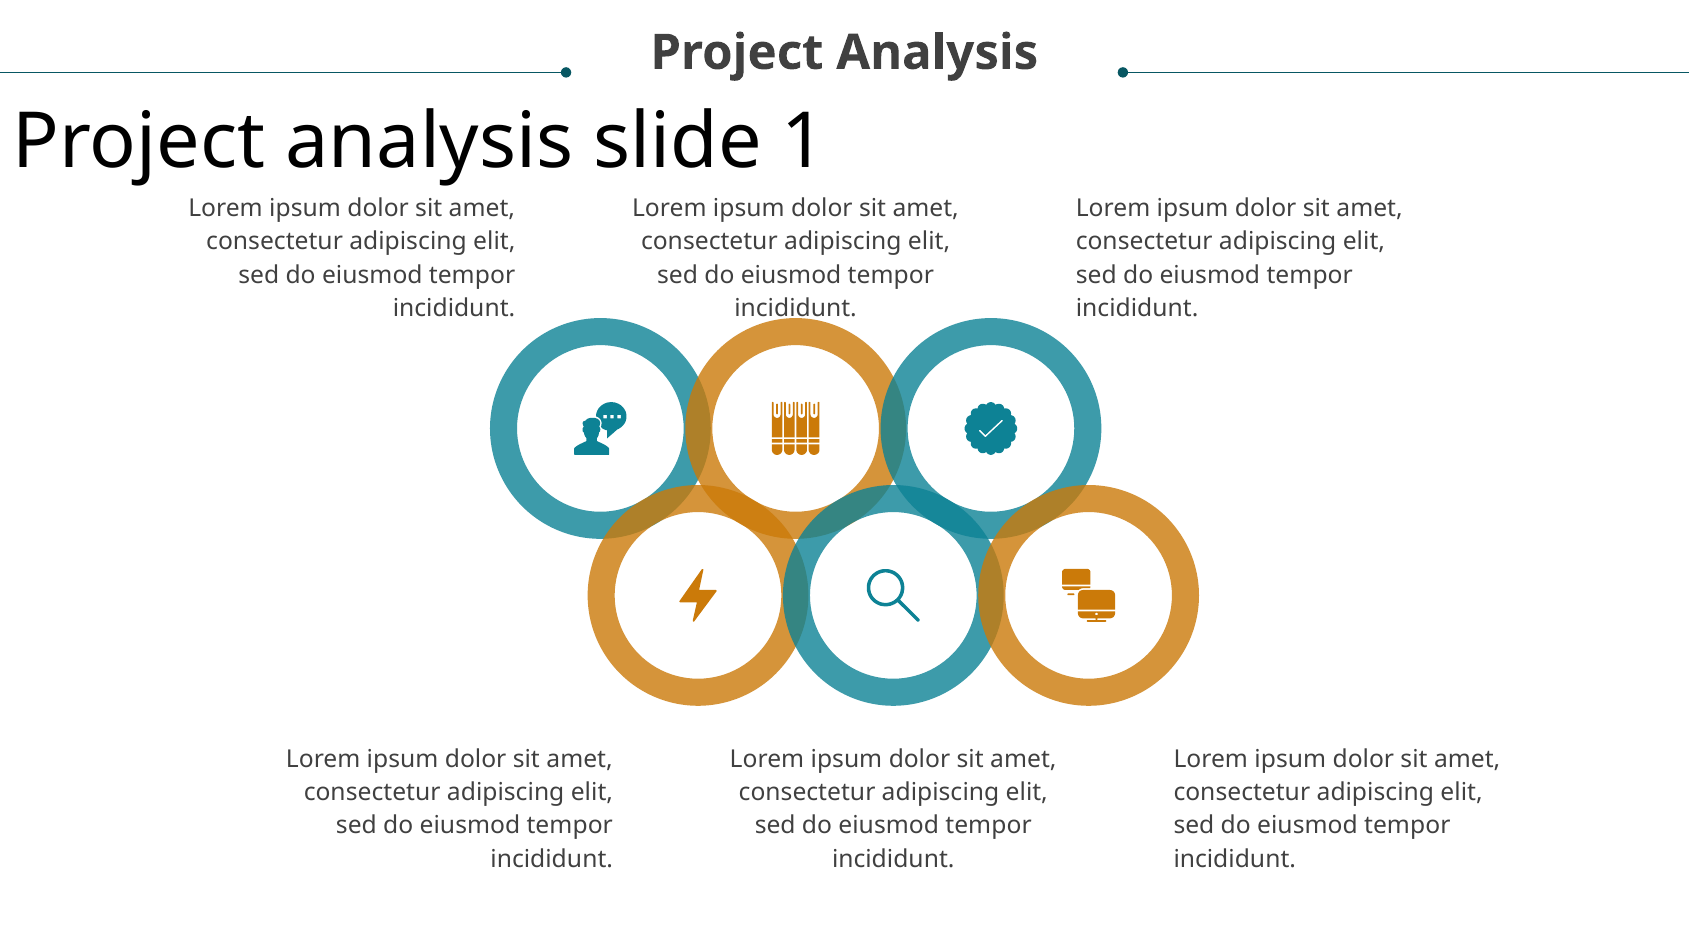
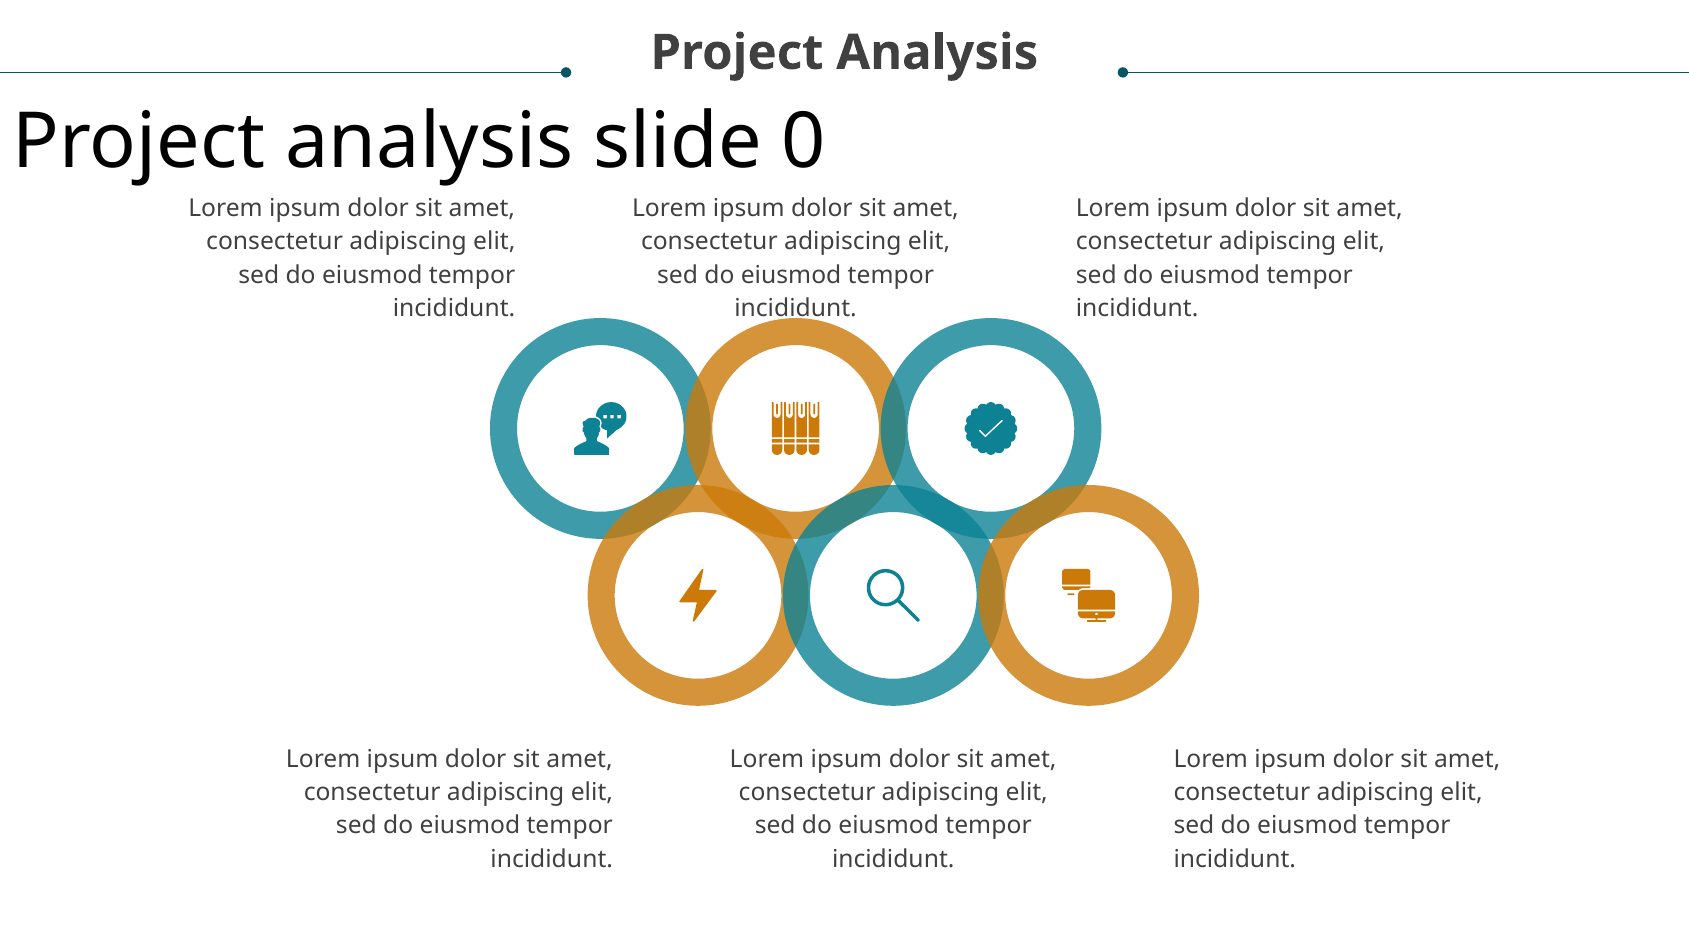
1: 1 -> 0
